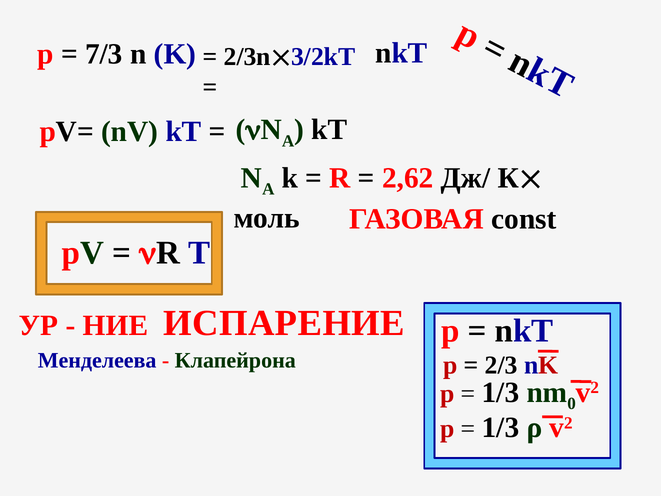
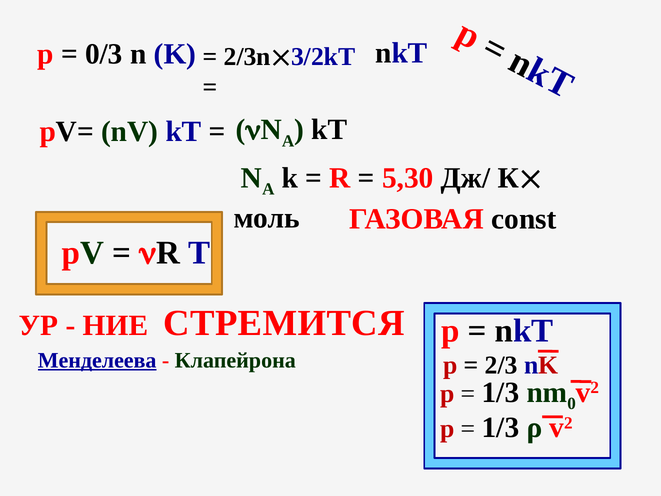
7/3: 7/3 -> 0/3
2,62: 2,62 -> 5,30
ИСПАРЕНИЕ: ИСПАРЕНИЕ -> СТРЕМИТСЯ
Менделеева underline: none -> present
